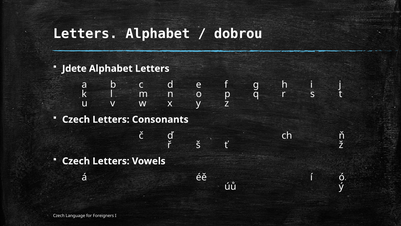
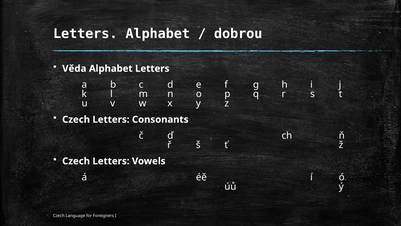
Jdete: Jdete -> Věda
